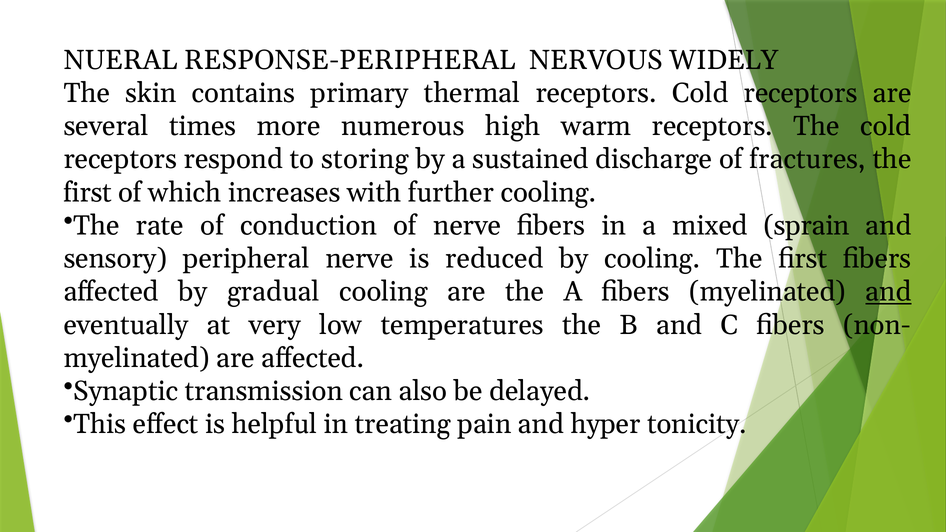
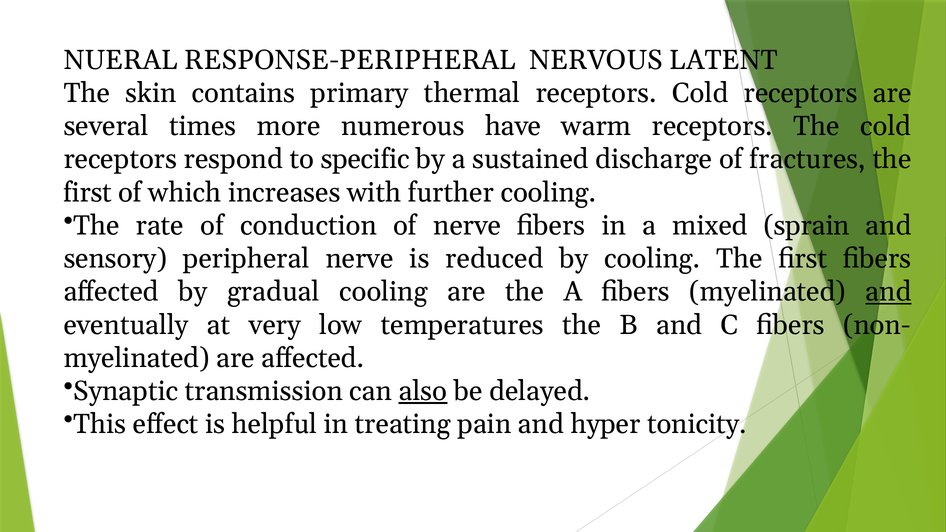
WIDELY: WIDELY -> LATENT
high: high -> have
storing: storing -> specific
also underline: none -> present
